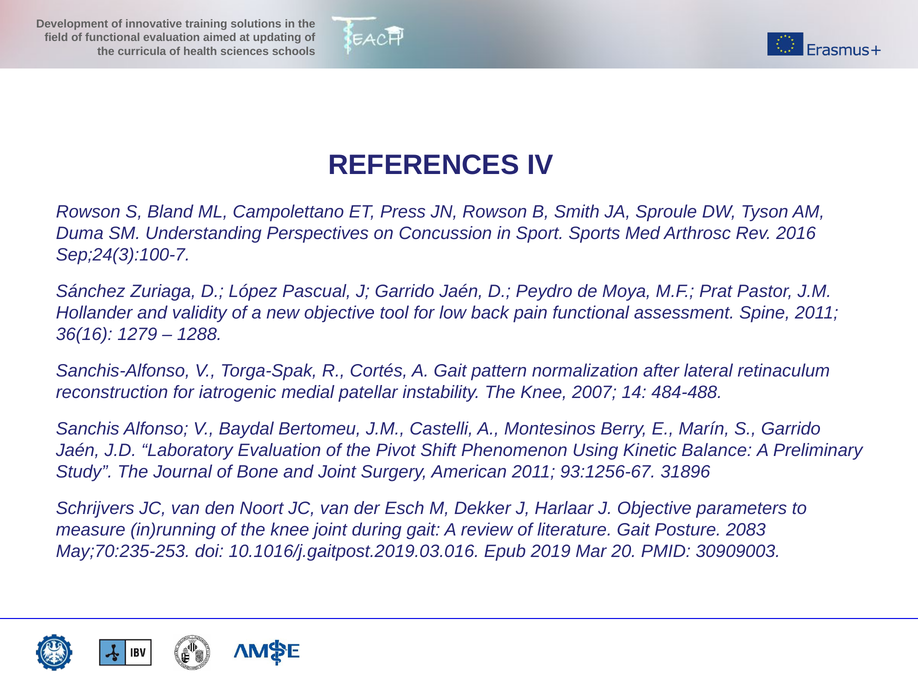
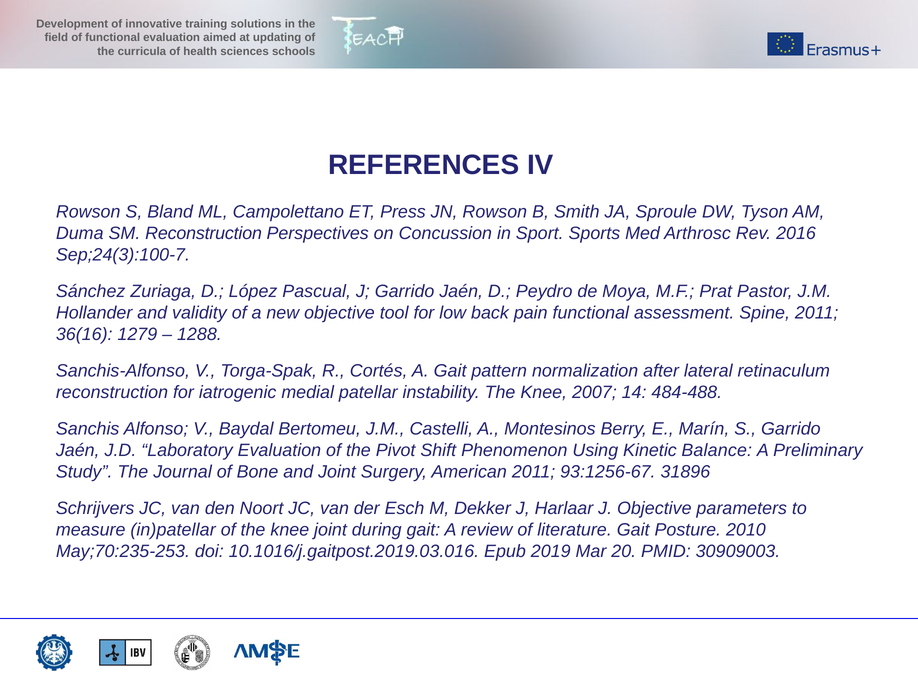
SM Understanding: Understanding -> Reconstruction
in)running: in)running -> in)patellar
2083: 2083 -> 2010
